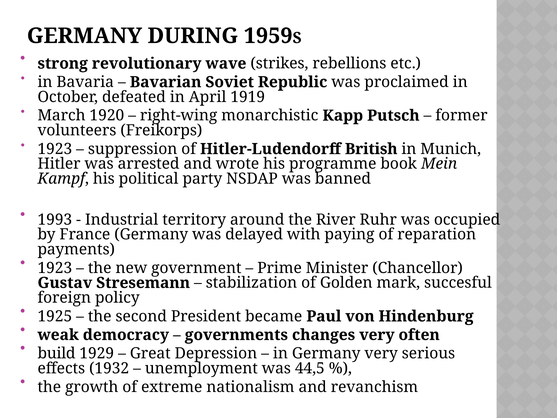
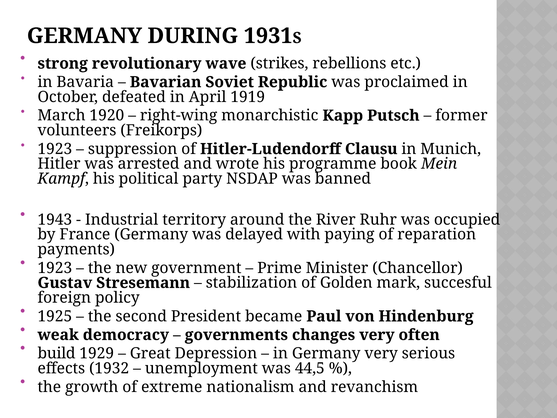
1959: 1959 -> 1931
British: British -> Clausu
1993: 1993 -> 1943
